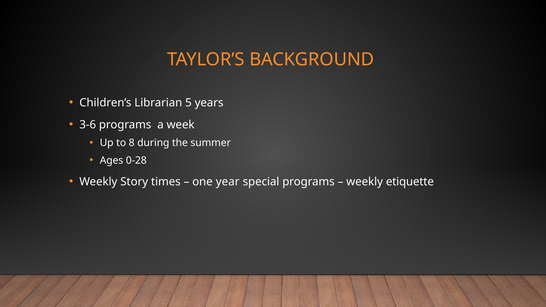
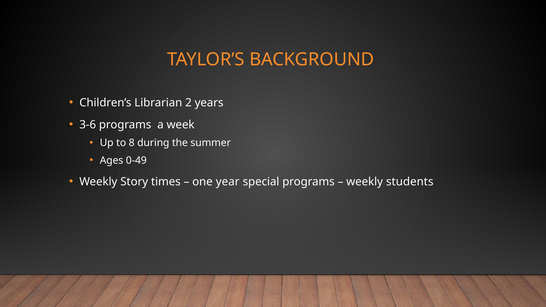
5: 5 -> 2
0-28: 0-28 -> 0-49
etiquette: etiquette -> students
